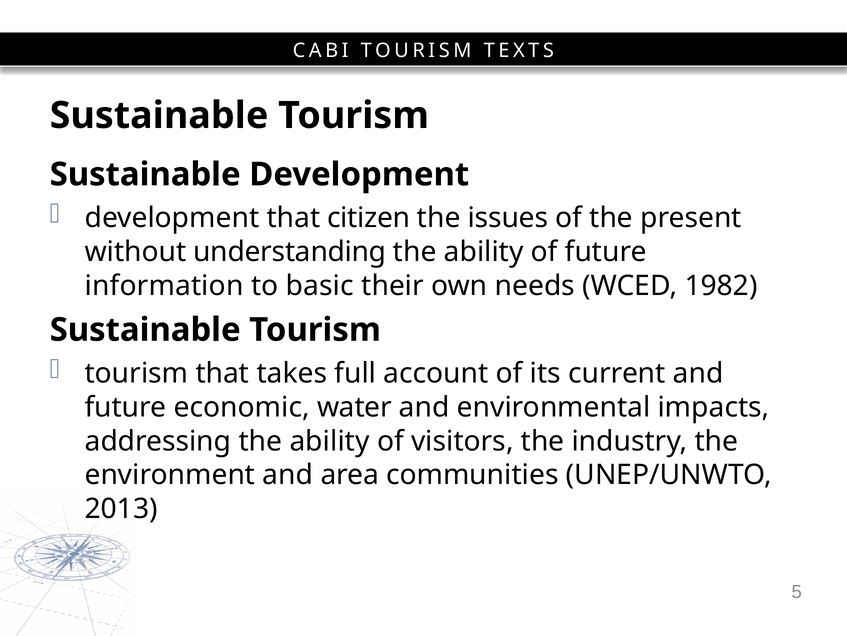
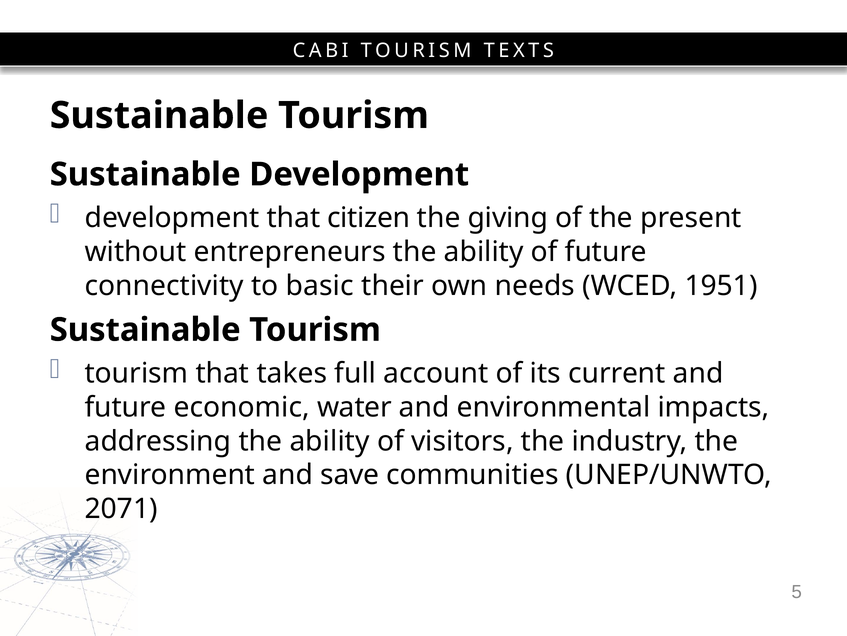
issues: issues -> giving
understanding: understanding -> entrepreneurs
information: information -> connectivity
1982: 1982 -> 1951
area: area -> save
2013: 2013 -> 2071
